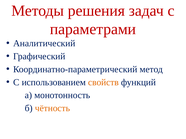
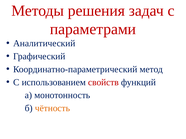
свойств colour: orange -> red
